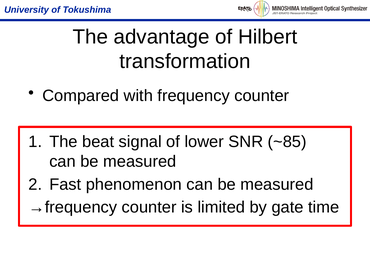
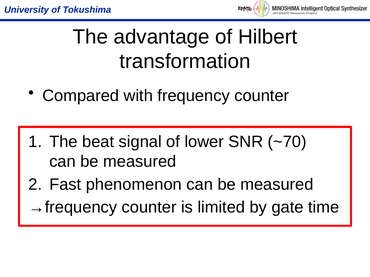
~85: ~85 -> ~70
